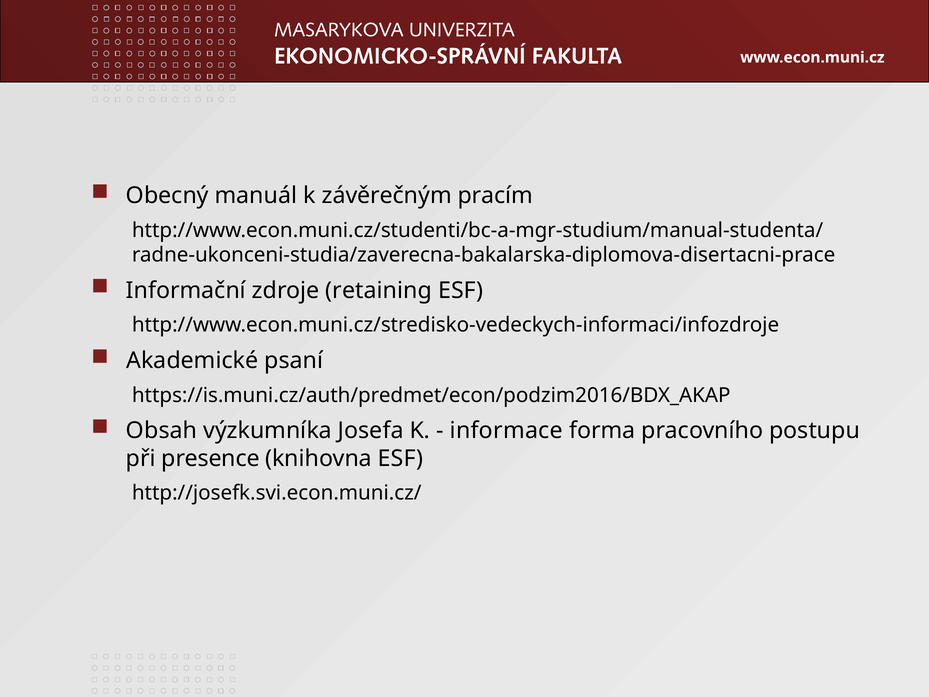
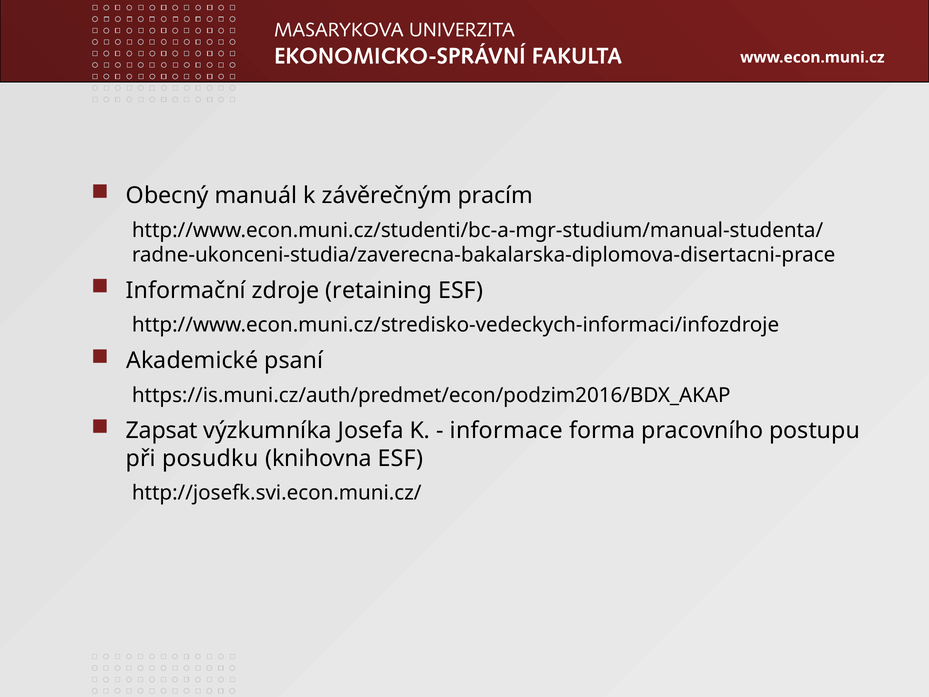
Obsah: Obsah -> Zapsat
presence: presence -> posudku
